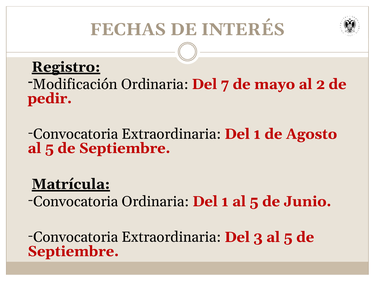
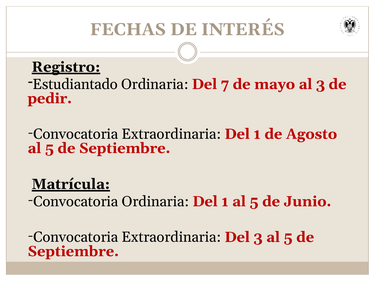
Modificación: Modificación -> Estudiantado
al 2: 2 -> 3
